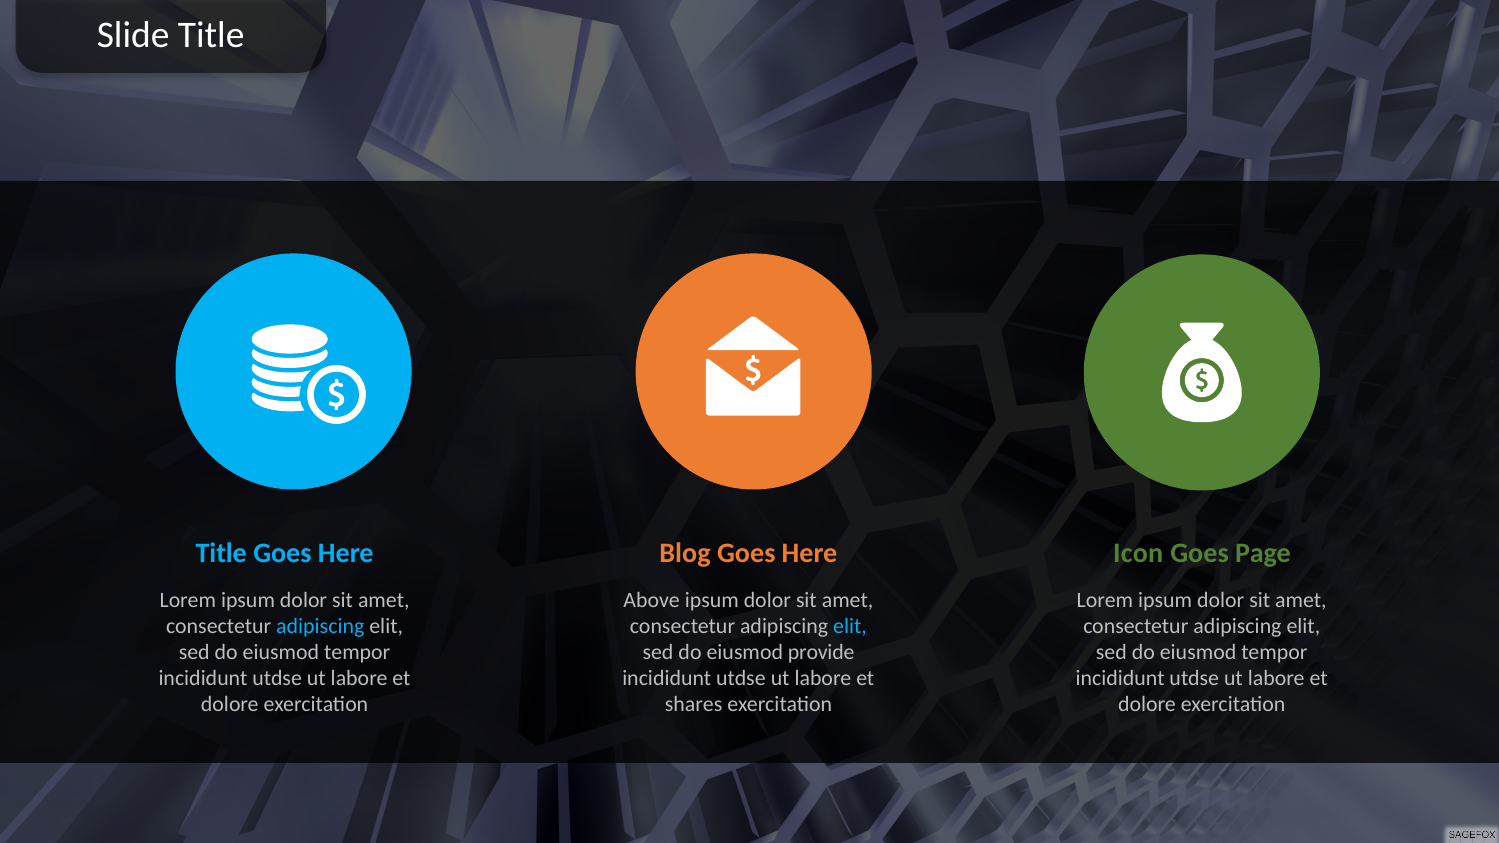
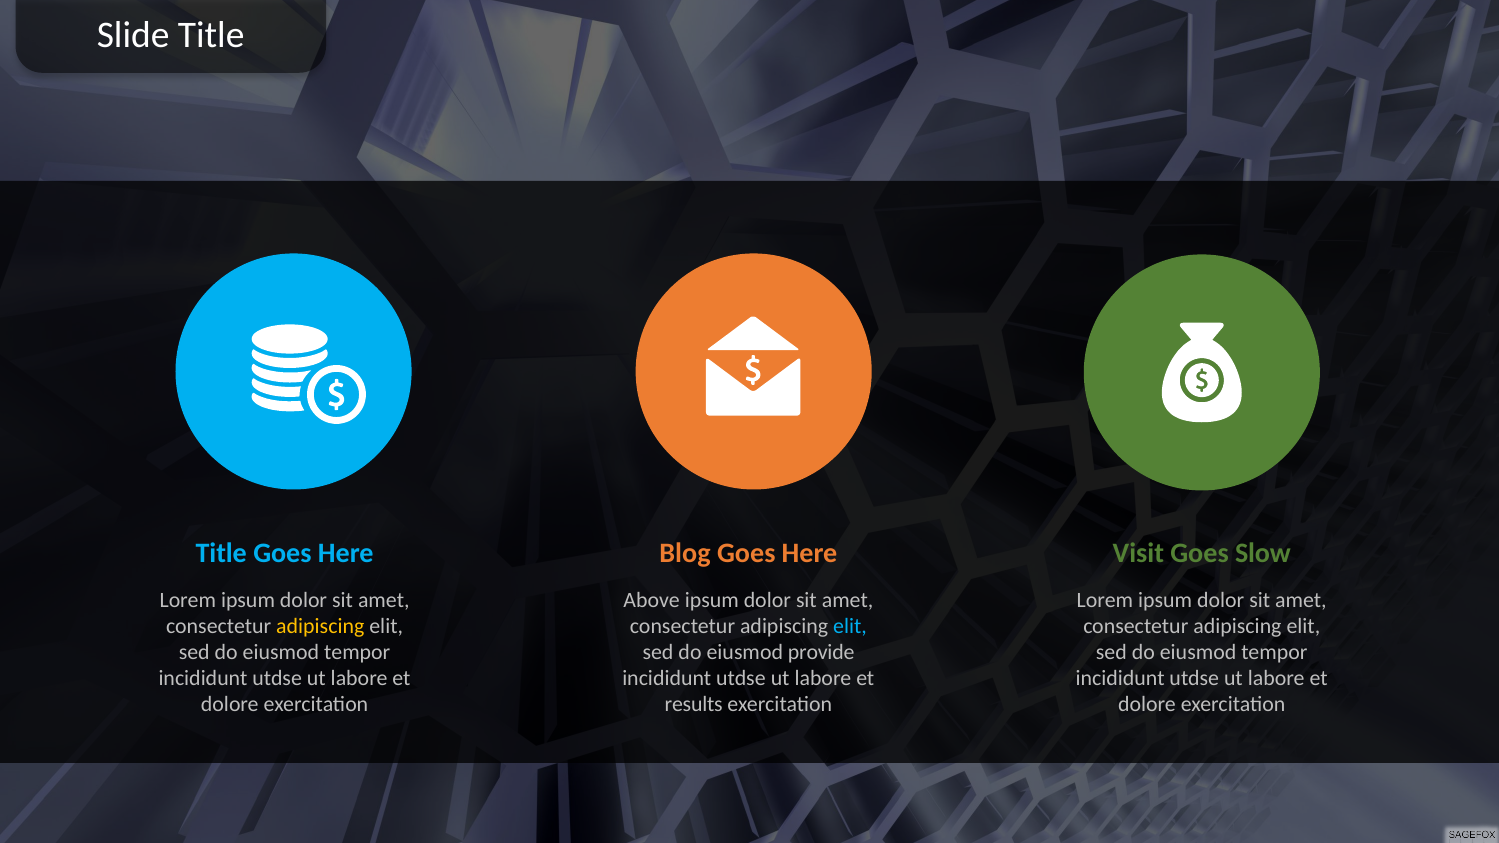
Icon: Icon -> Visit
Page: Page -> Slow
adipiscing at (320, 626) colour: light blue -> yellow
shares: shares -> results
